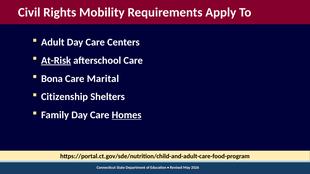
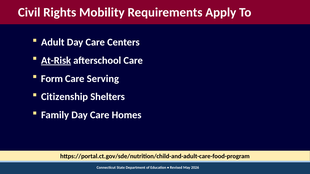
Bona: Bona -> Form
Marital: Marital -> Serving
Homes underline: present -> none
